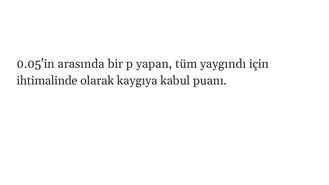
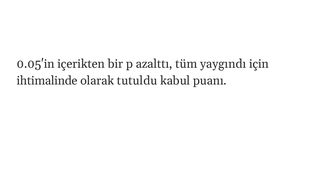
arasında: arasında -> içerikten
yapan: yapan -> azalttı
kaygıya: kaygıya -> tutuldu
